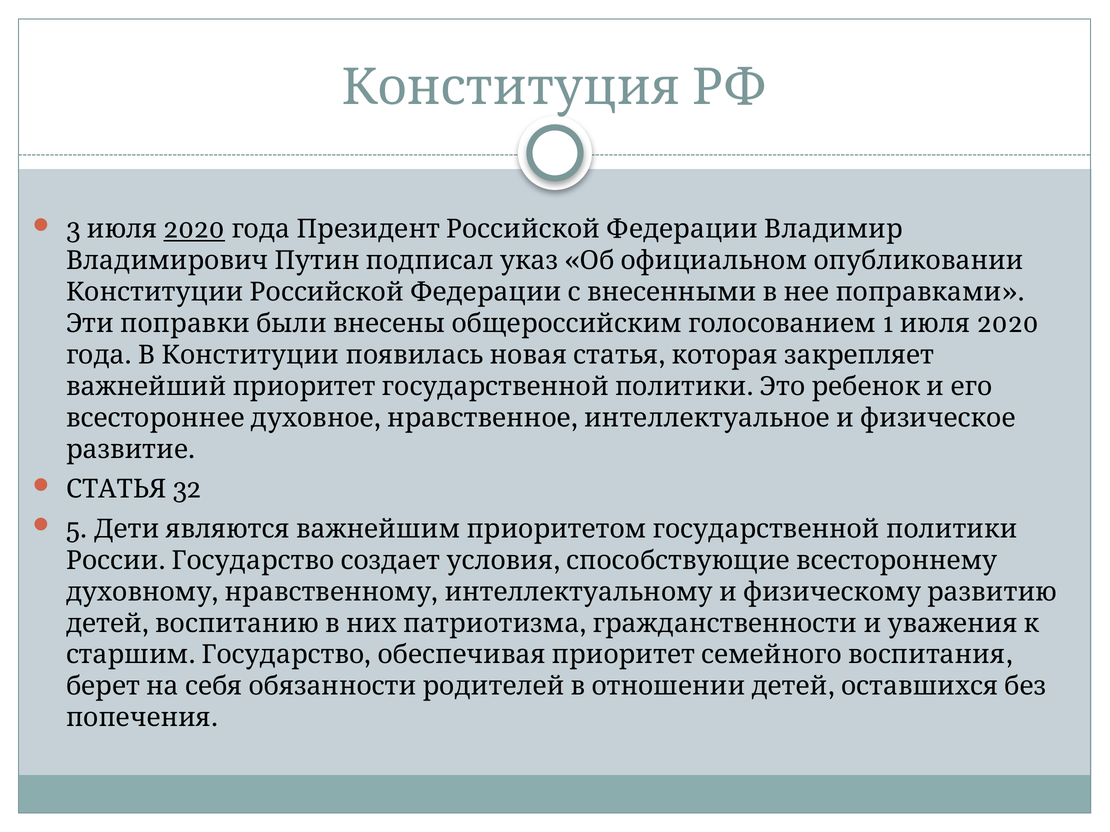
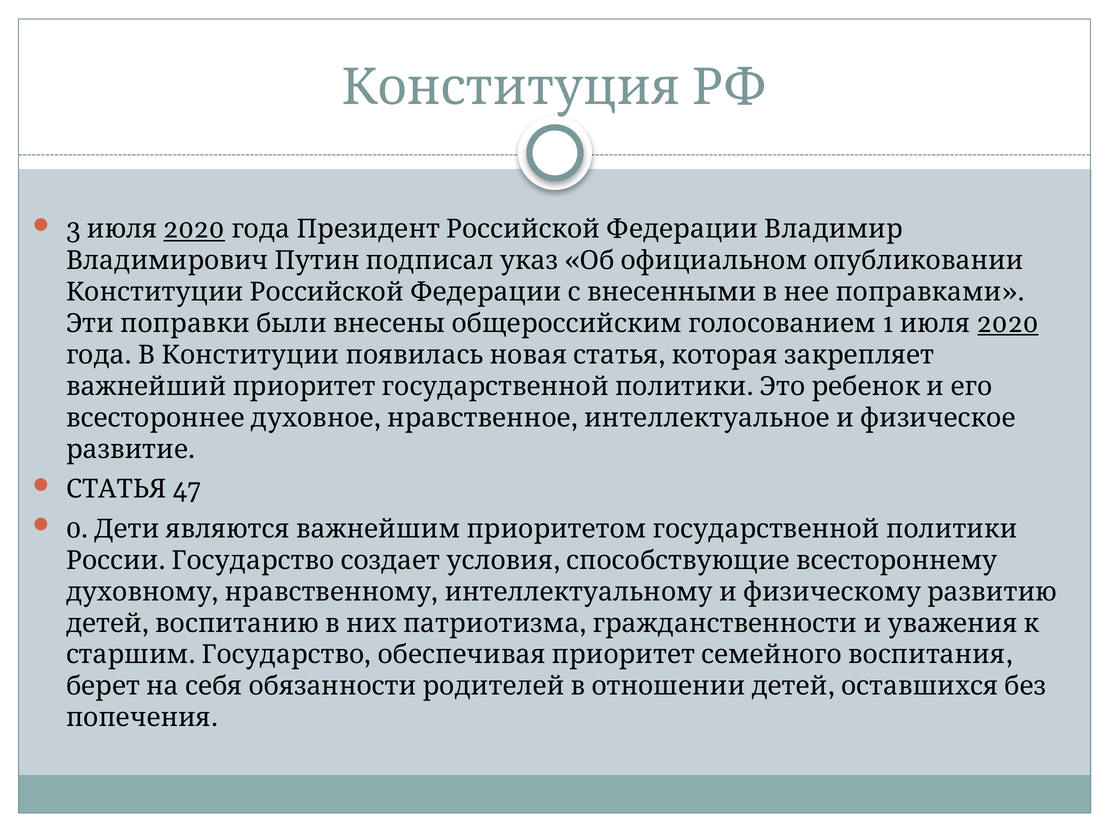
2020 at (1008, 324) underline: none -> present
32: 32 -> 47
5: 5 -> 0
